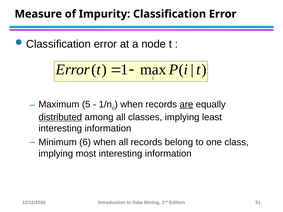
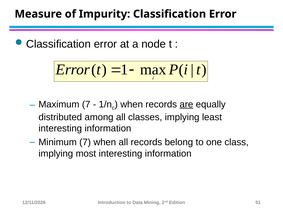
Maximum 5: 5 -> 7
distributed underline: present -> none
Minimum 6: 6 -> 7
